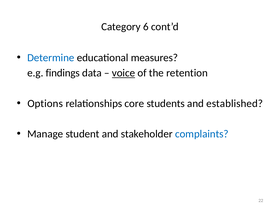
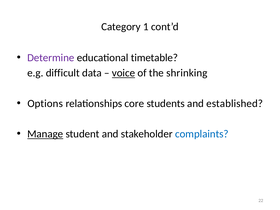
6: 6 -> 1
Determine colour: blue -> purple
measures: measures -> timetable
findings: findings -> difficult
retention: retention -> shrinking
Manage underline: none -> present
